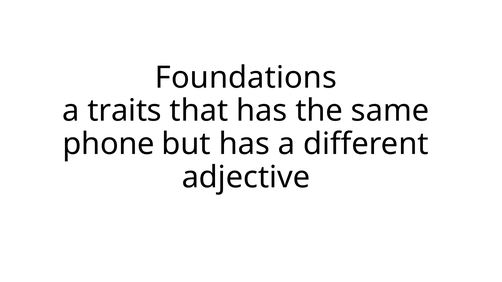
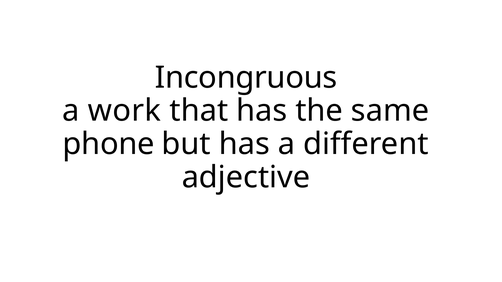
Foundations: Foundations -> Incongruous
traits: traits -> work
